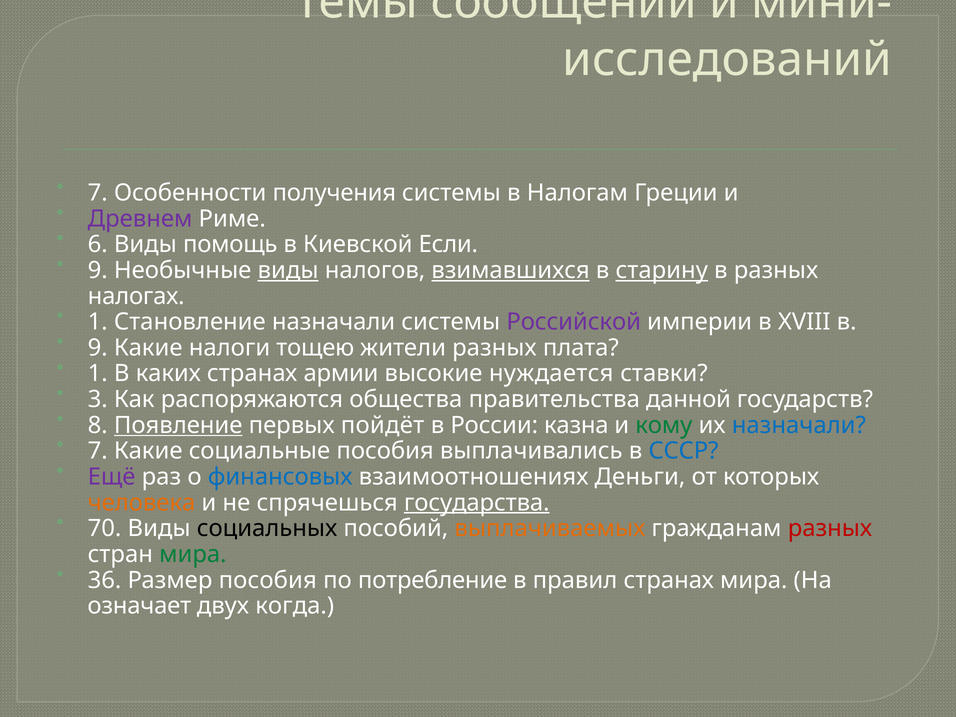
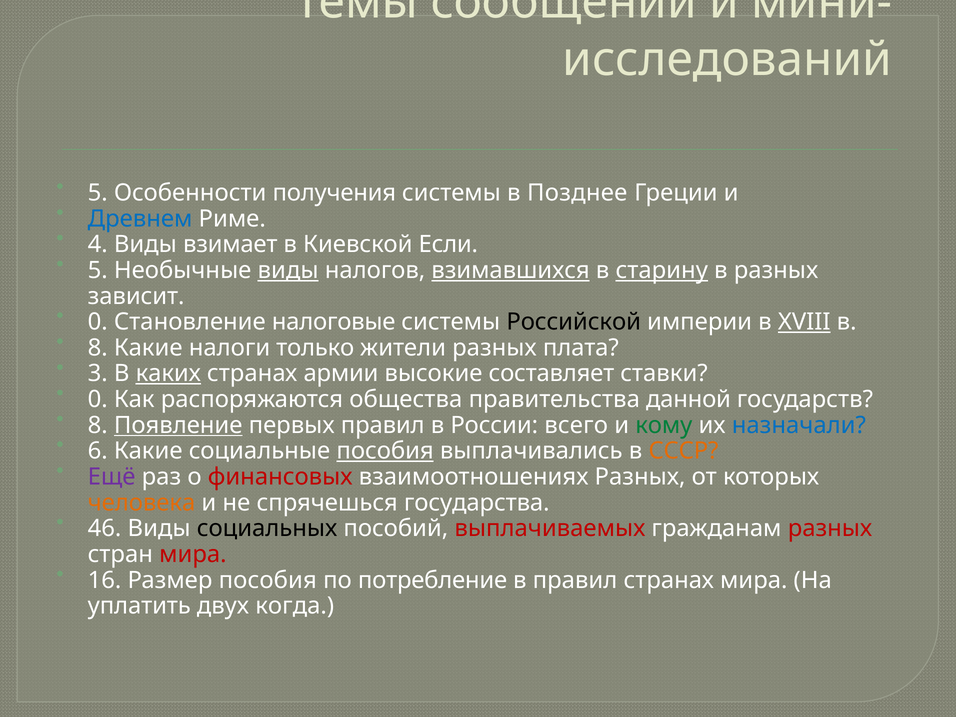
7 at (98, 193): 7 -> 5
Налогам: Налогам -> Позднее
Древнем colour: purple -> blue
6: 6 -> 4
помощь: помощь -> взимает
9 at (98, 270): 9 -> 5
налогах: налогах -> зависит
1 at (98, 322): 1 -> 0
Становление назначали: назначали -> налоговые
Российской colour: purple -> black
XVIII underline: none -> present
9 at (98, 348): 9 -> 8
тощею: тощею -> только
1 at (98, 374): 1 -> 3
каких underline: none -> present
нуждается: нуждается -> составляет
3 at (98, 399): 3 -> 0
первых пойдёт: пойдёт -> правил
казна: казна -> всего
7 at (98, 451): 7 -> 6
пособия at (385, 451) underline: none -> present
СССР colour: blue -> orange
финансовых colour: blue -> red
взаимоотношениях Деньги: Деньги -> Разных
государства underline: present -> none
70: 70 -> 46
выплачиваемых colour: orange -> red
мира at (193, 554) colour: green -> red
36: 36 -> 16
означает: означает -> уплатить
